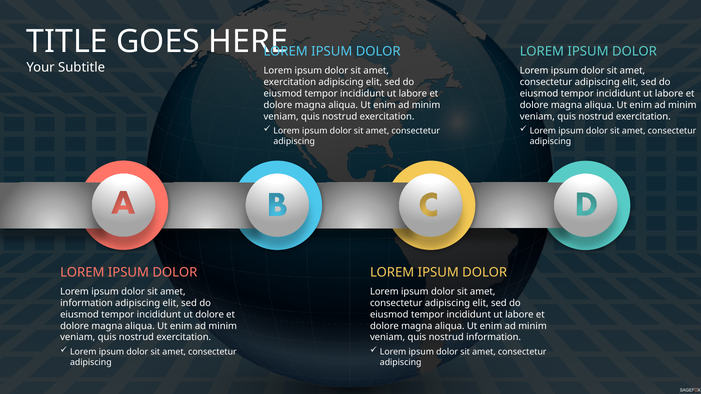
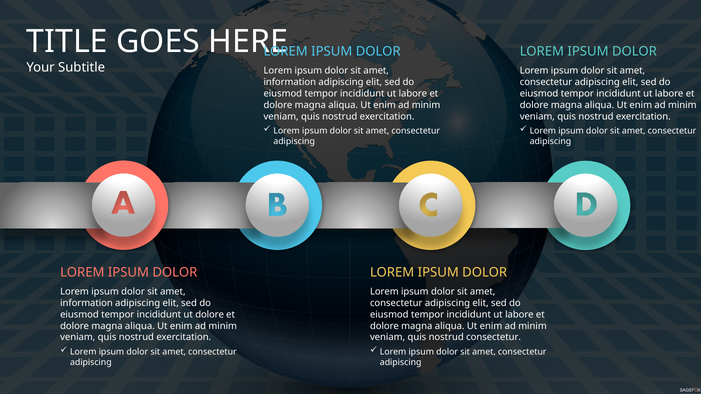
exercitation at (290, 82): exercitation -> information
nostrud information: information -> consectetur
